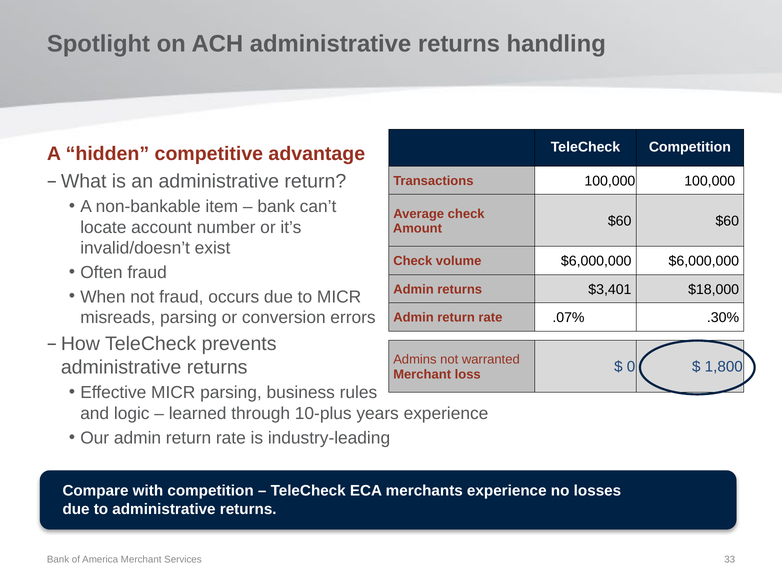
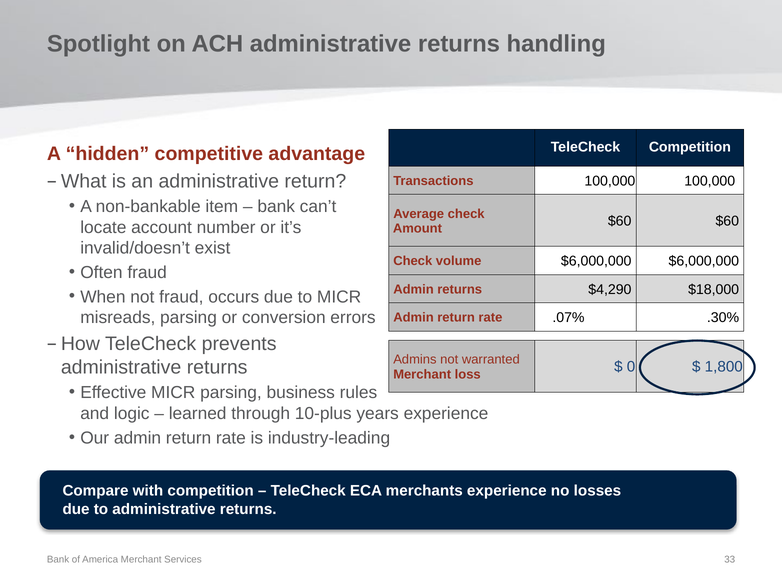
$3,401: $3,401 -> $4,290
